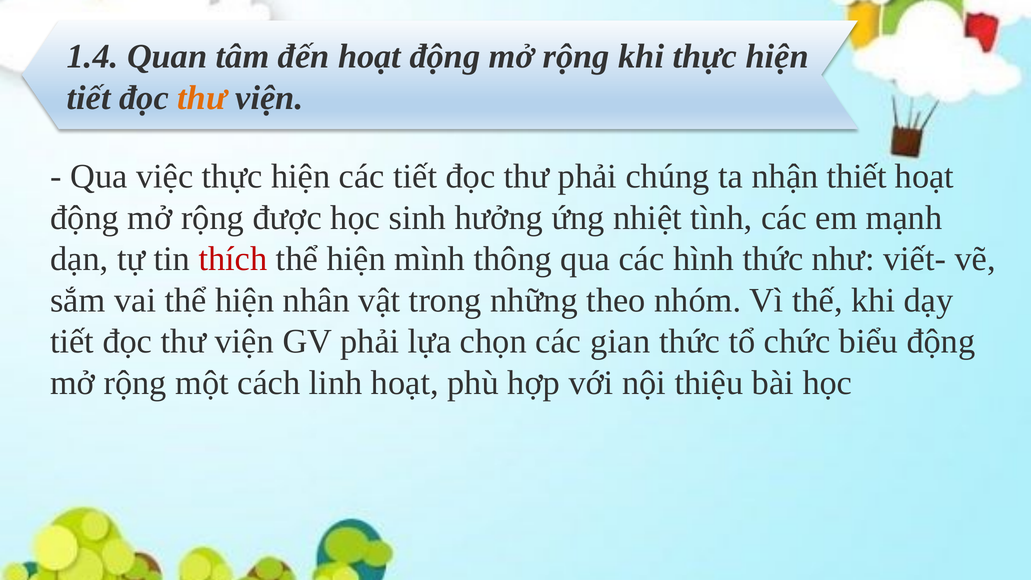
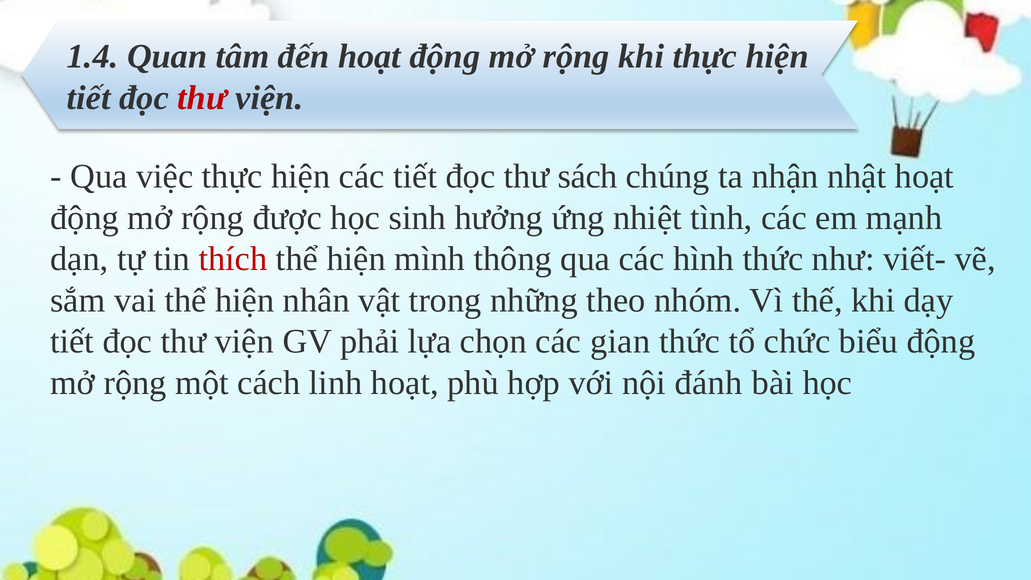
thư at (202, 98) colour: orange -> red
thư phải: phải -> sách
thiết: thiết -> nhật
thiệu: thiệu -> đánh
